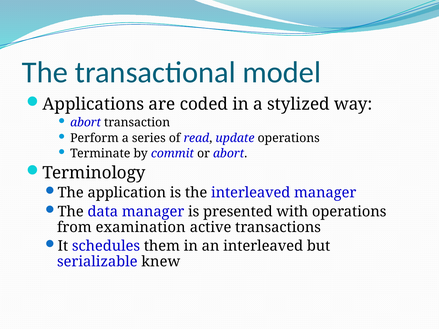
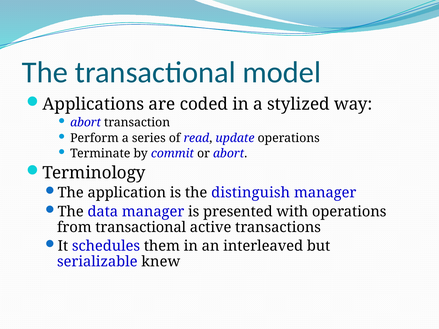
the interleaved: interleaved -> distinguish
from examination: examination -> transactional
